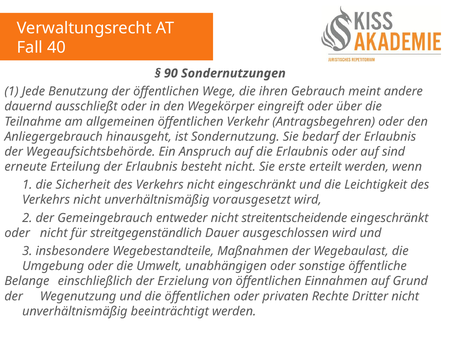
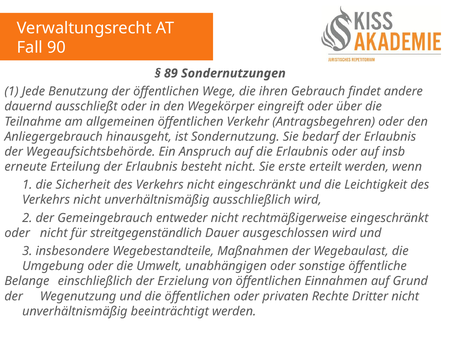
40: 40 -> 90
90: 90 -> 89
meint: meint -> findet
sind: sind -> insb
vorausgesetzt: vorausgesetzt -> ausschließlich
streitentscheidende: streitentscheidende -> rechtmäßigerweise
